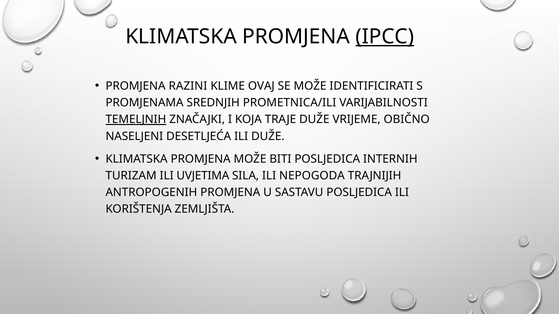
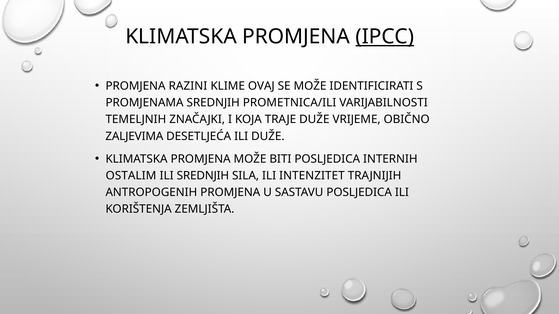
TEMELJNIH underline: present -> none
NASELJENI: NASELJENI -> ZALJEVIMA
TURIZAM: TURIZAM -> OSTALIM
ILI UVJETIMA: UVJETIMA -> SREDNJIH
NEPOGODA: NEPOGODA -> INTENZITET
